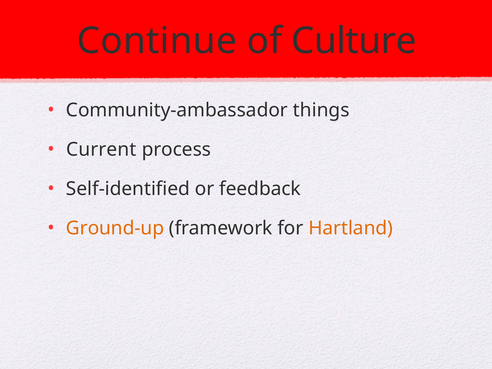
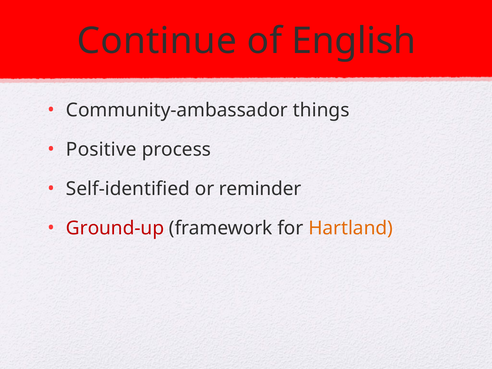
Culture: Culture -> English
Current: Current -> Positive
feedback: feedback -> reminder
Ground-up colour: orange -> red
